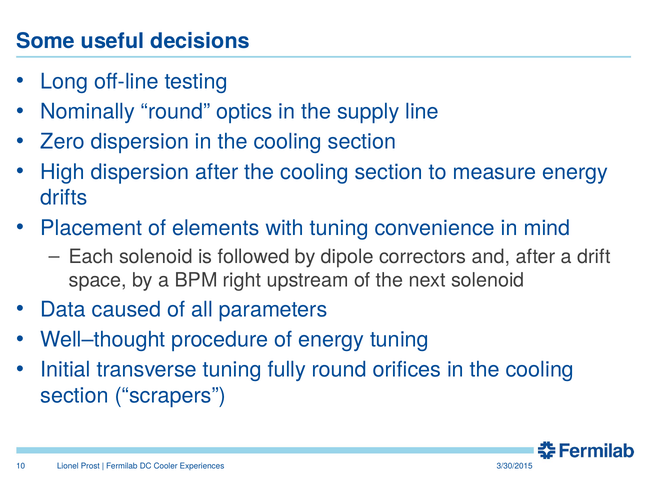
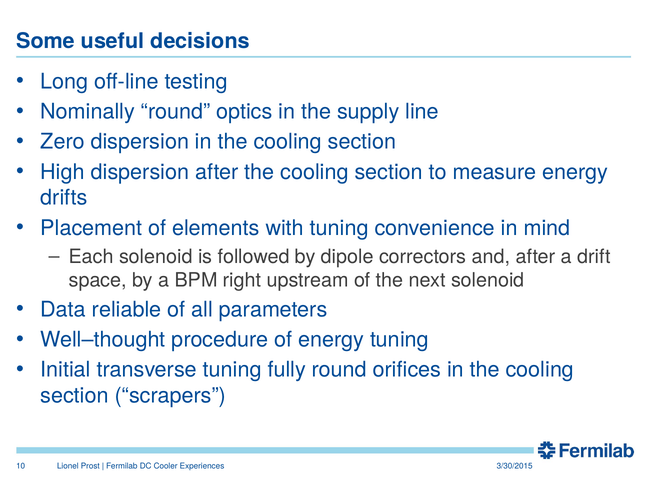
caused: caused -> reliable
